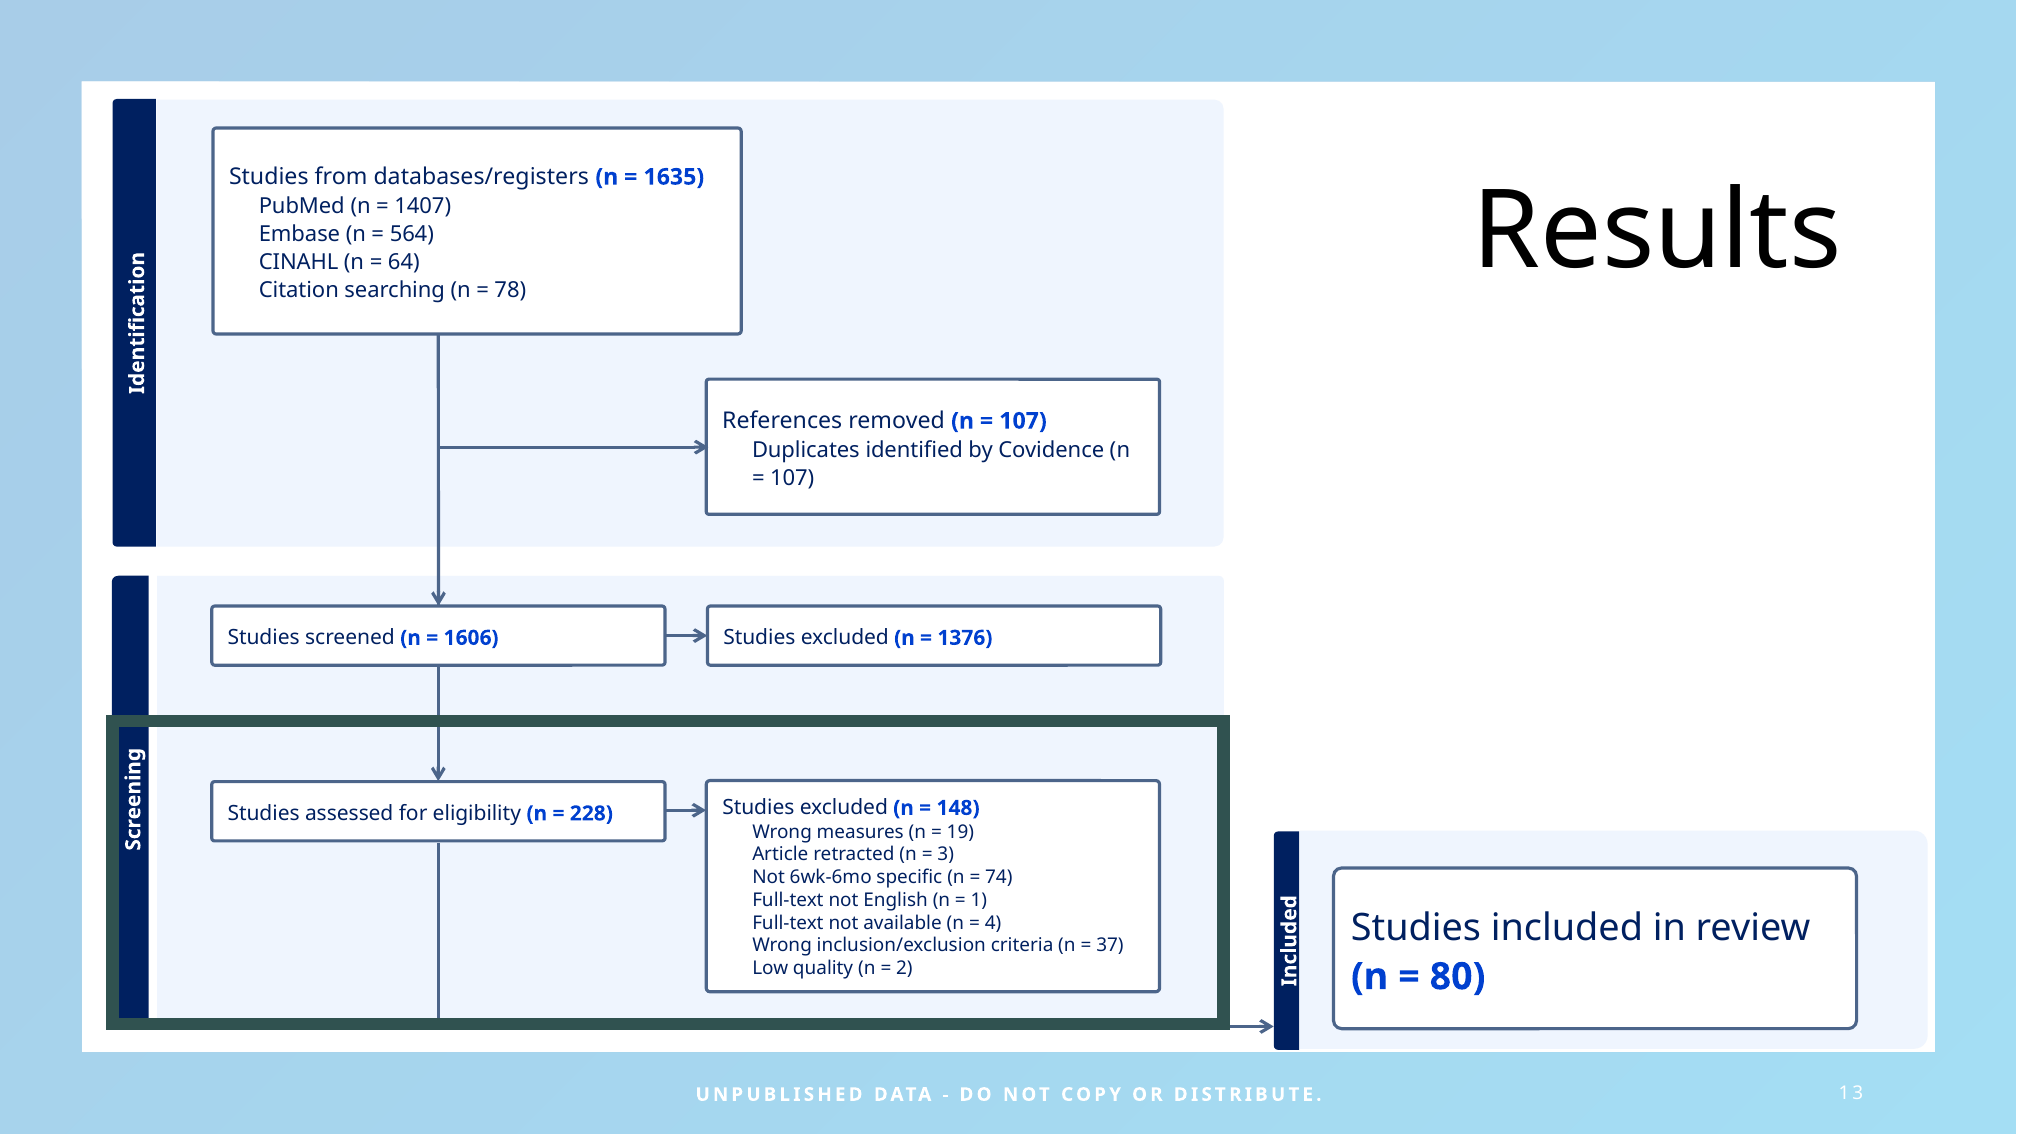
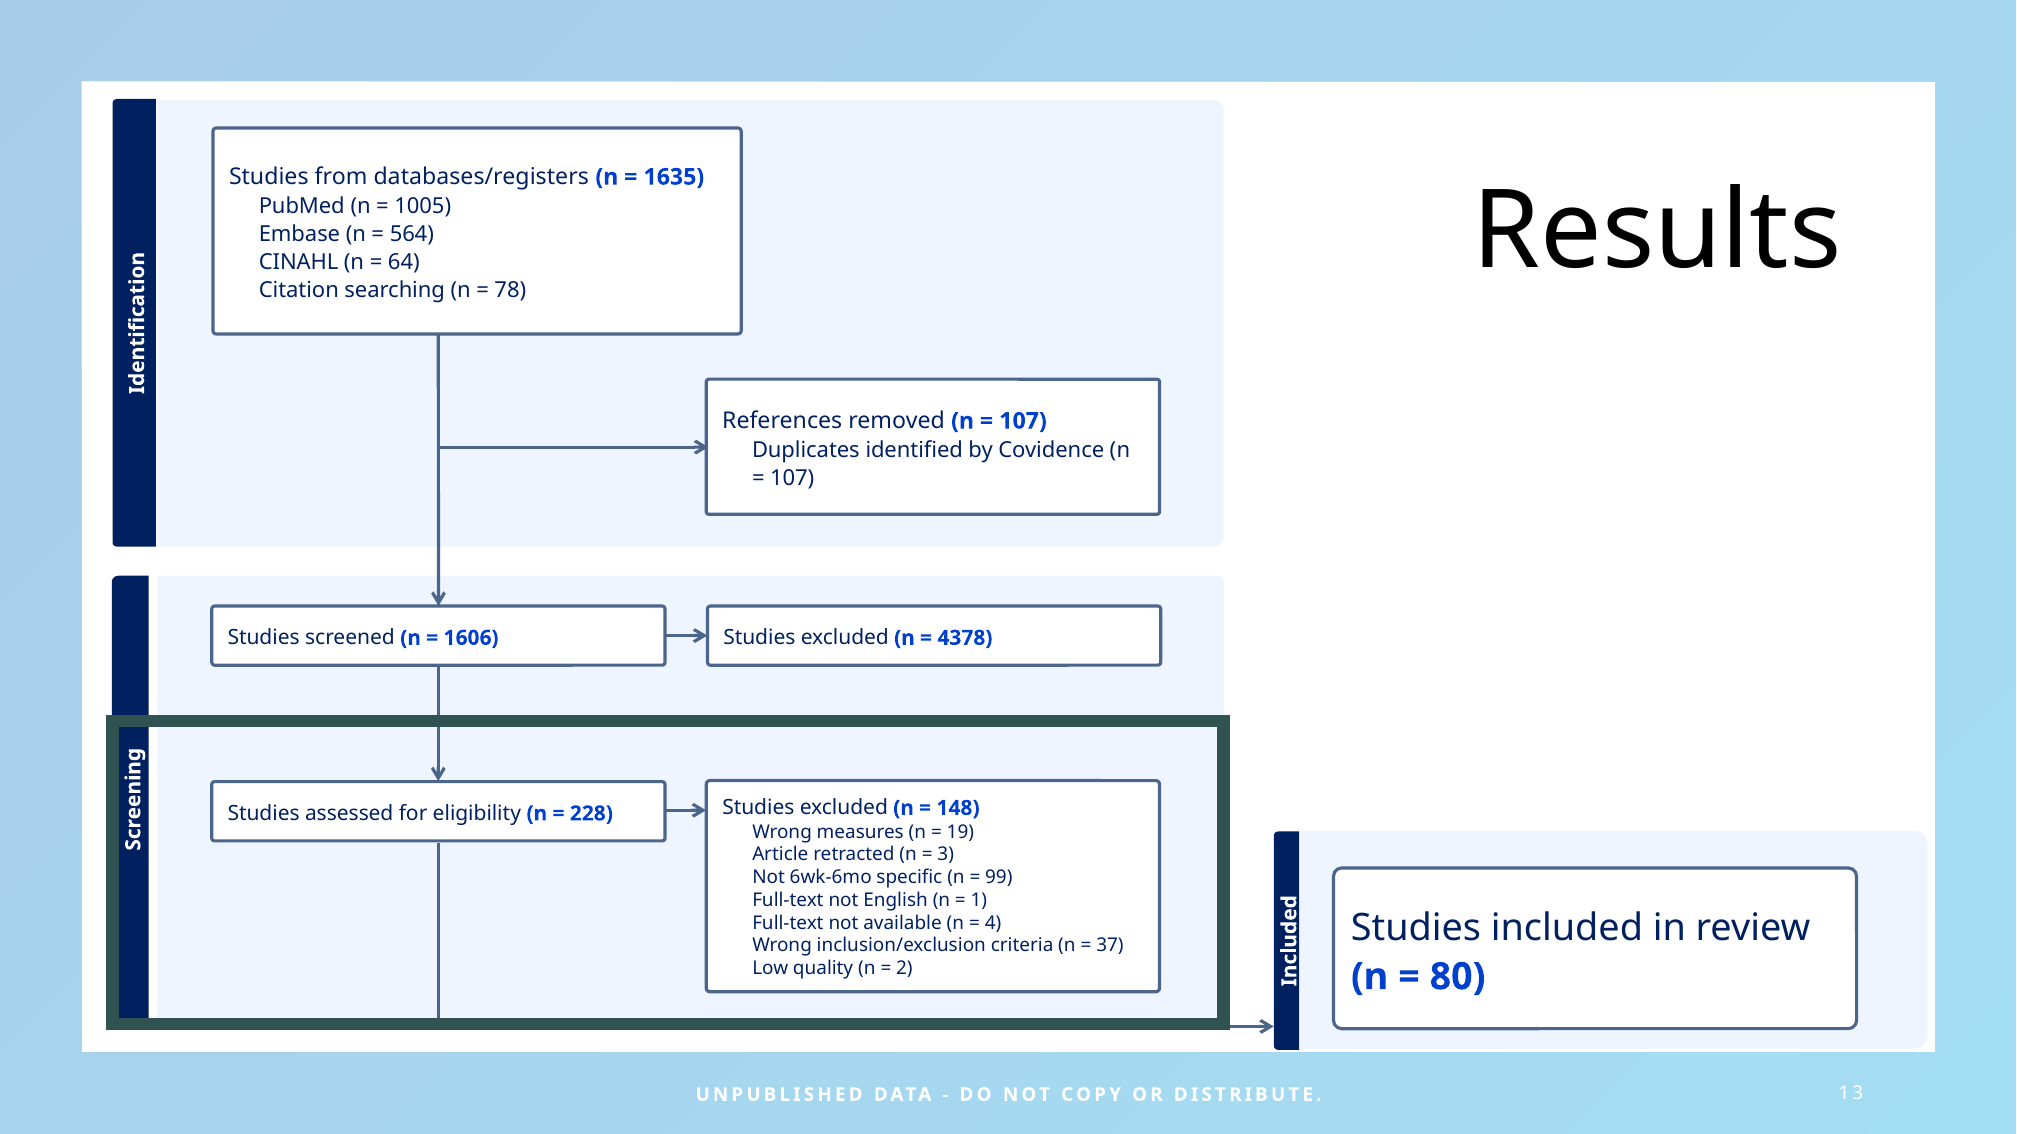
1407: 1407 -> 1005
1376: 1376 -> 4378
74: 74 -> 99
